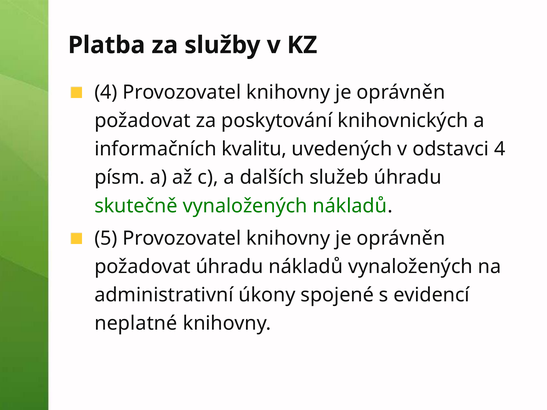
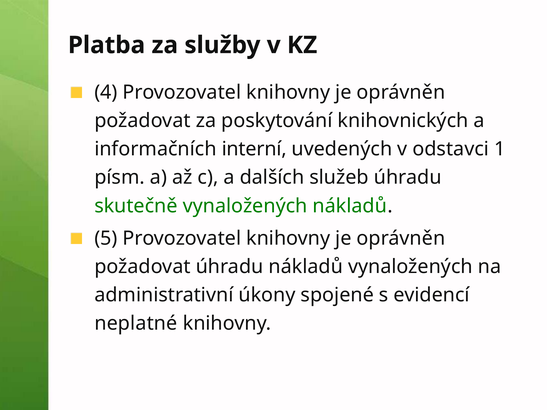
kvalitu: kvalitu -> interní
odstavci 4: 4 -> 1
